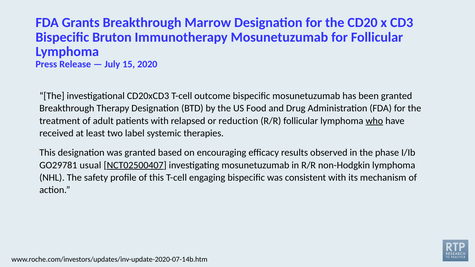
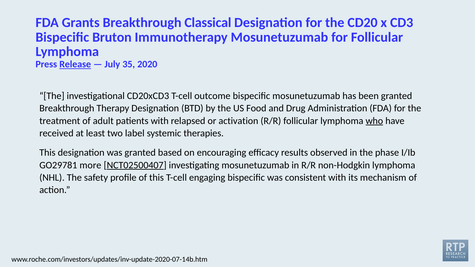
Marrow: Marrow -> Classical
Release underline: none -> present
15: 15 -> 35
reduction: reduction -> activation
usual: usual -> more
